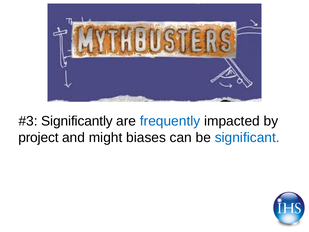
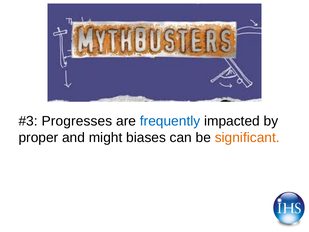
Significantly: Significantly -> Progresses
project: project -> proper
significant colour: blue -> orange
